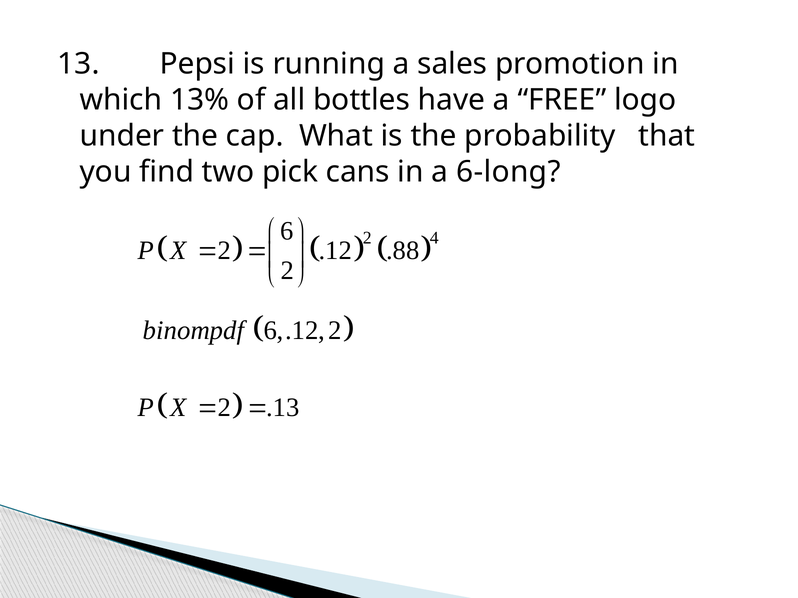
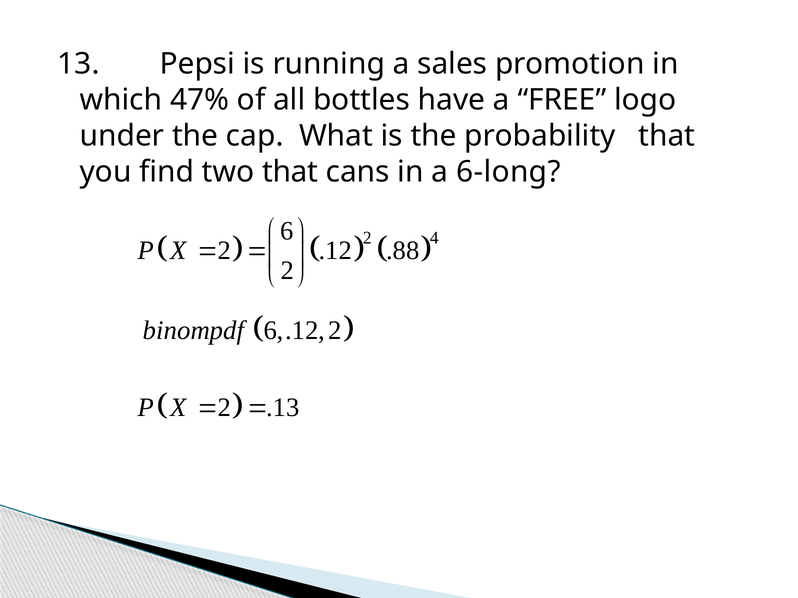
13%: 13% -> 47%
two pick: pick -> that
